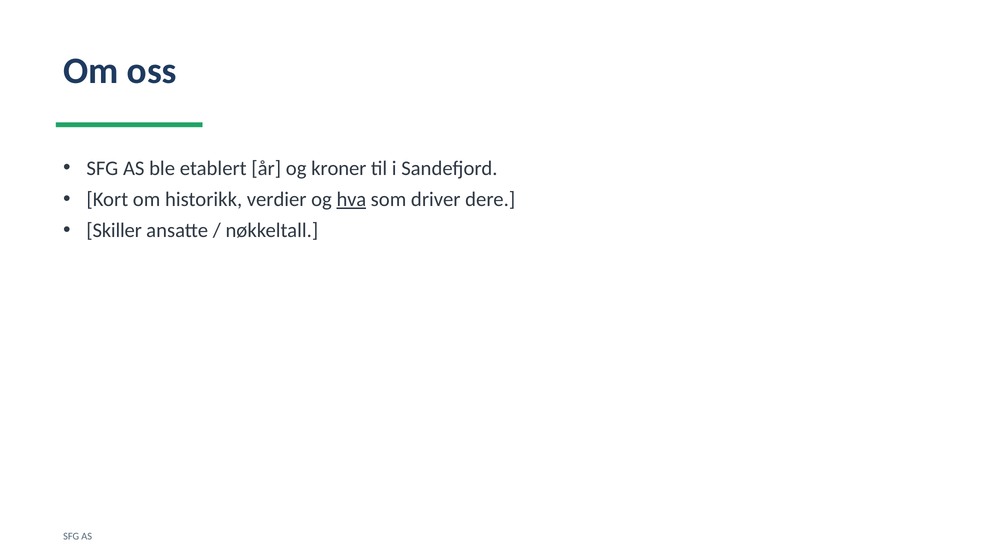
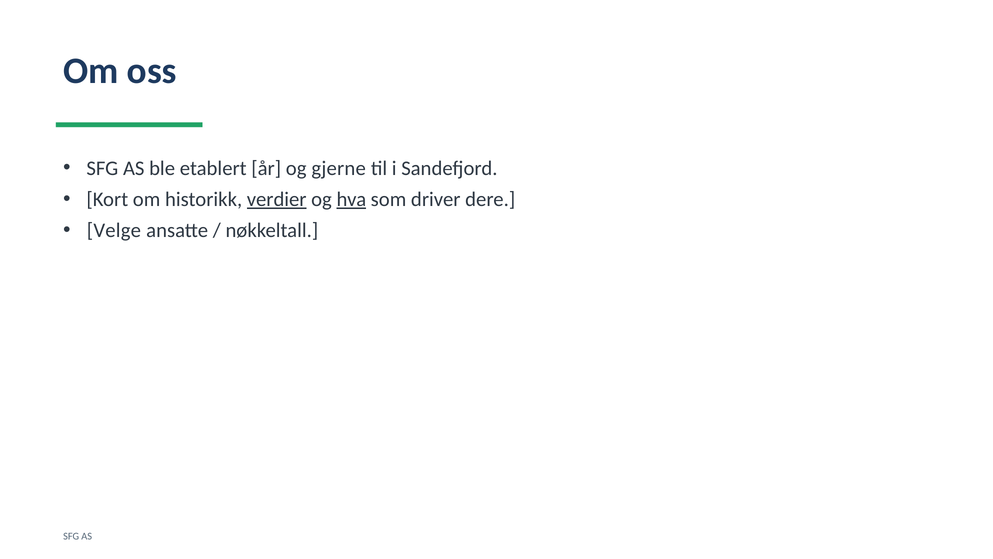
kroner: kroner -> gjerne
verdier underline: none -> present
Skiller: Skiller -> Velge
